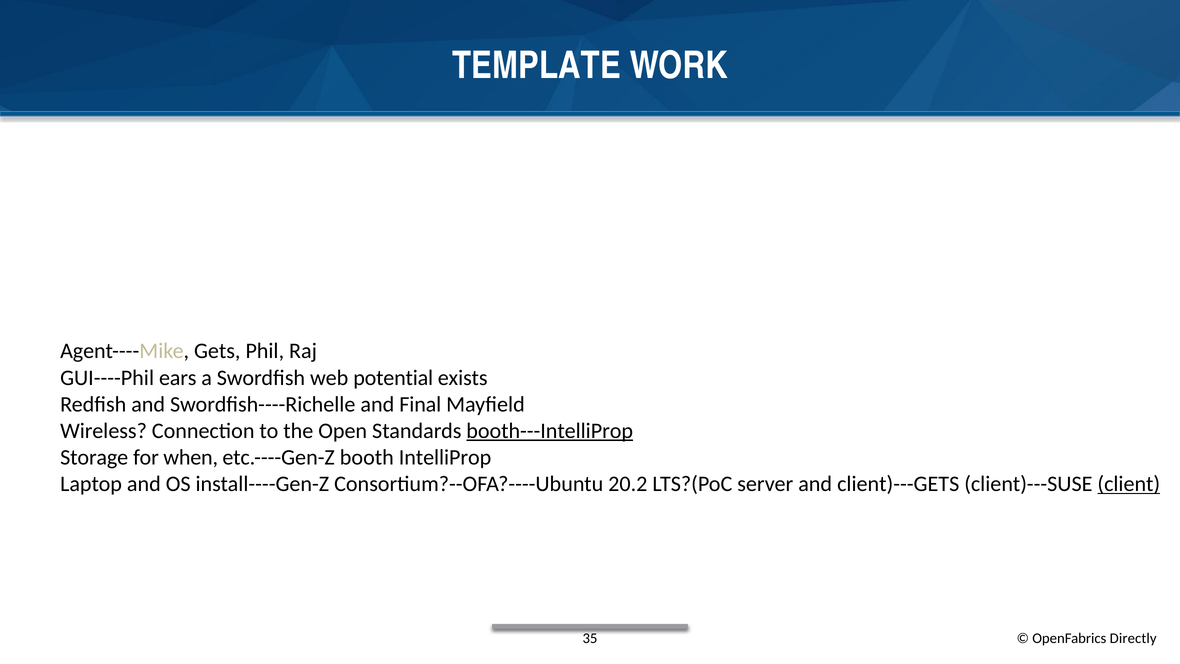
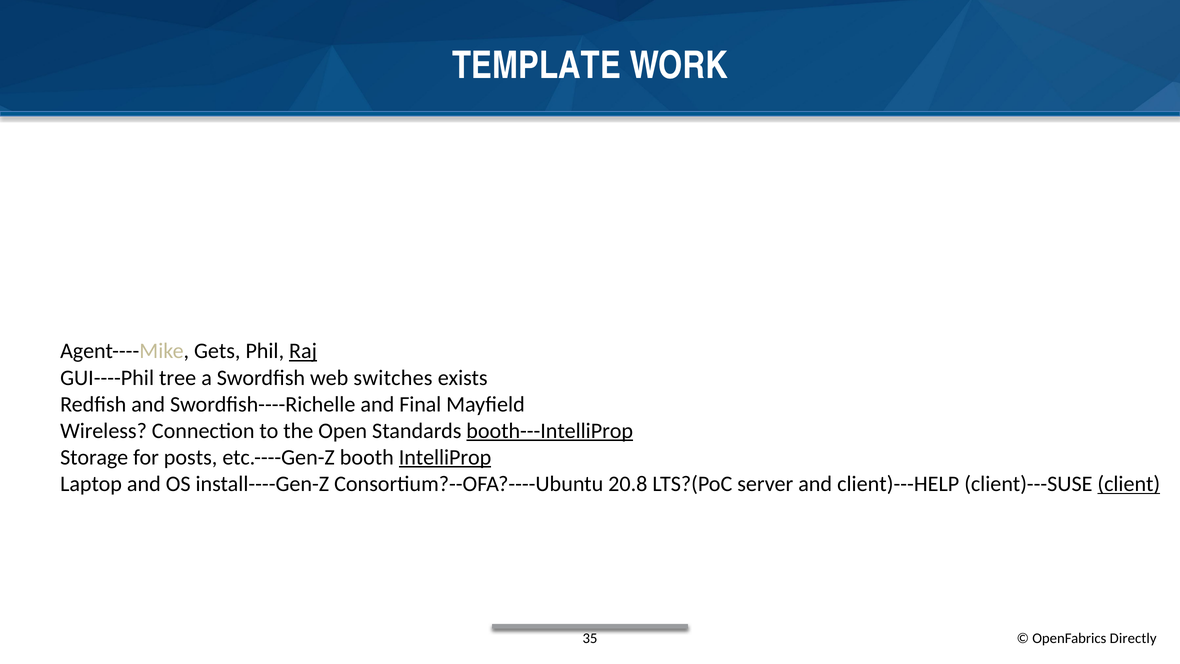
Raj underline: none -> present
ears: ears -> tree
potential: potential -> switches
when: when -> posts
IntelliProp underline: none -> present
20.2: 20.2 -> 20.8
client)---GETS: client)---GETS -> client)---HELP
